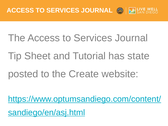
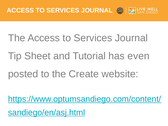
state: state -> even
